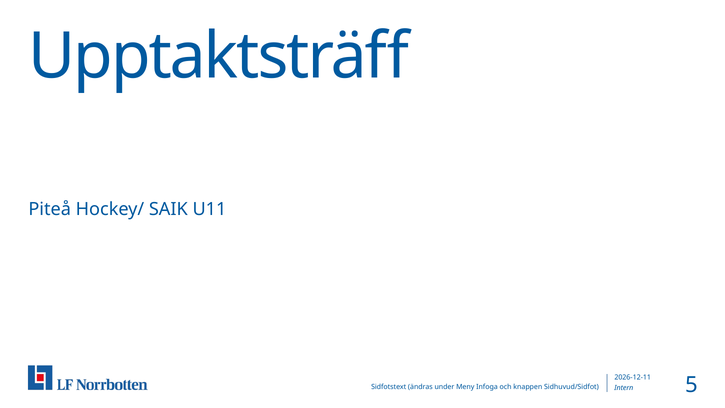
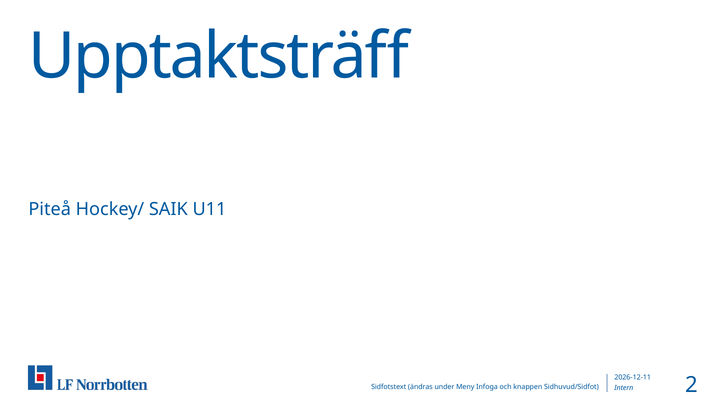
5: 5 -> 2
